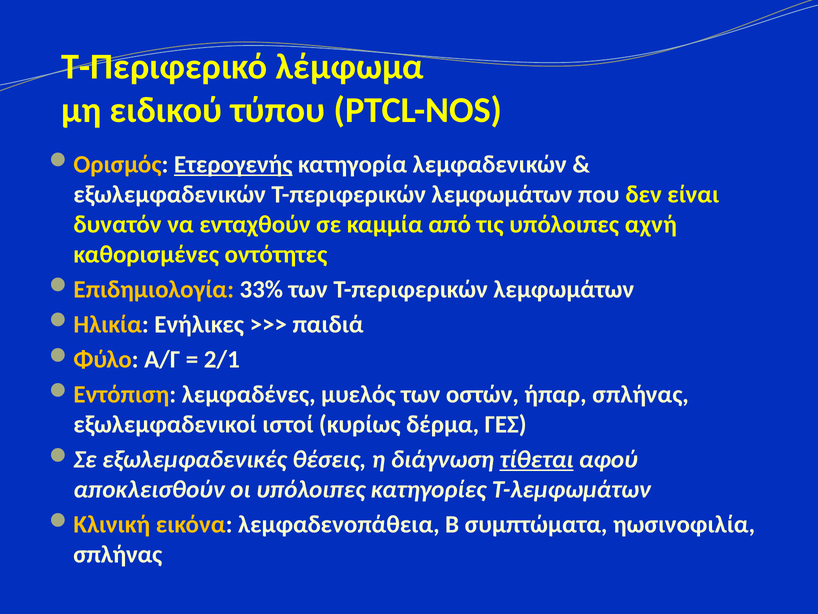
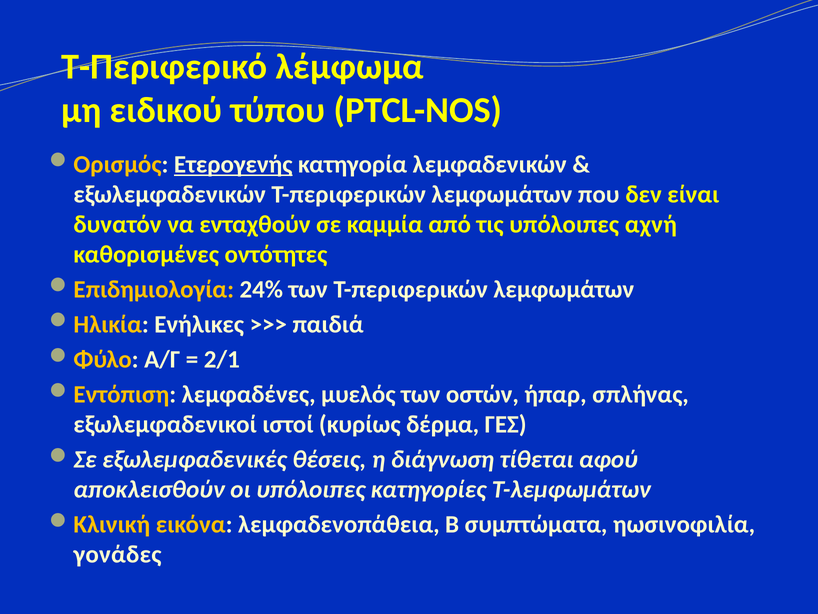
33%: 33% -> 24%
τίθεται underline: present -> none
σπλήνας at (118, 554): σπλήνας -> γονάδες
